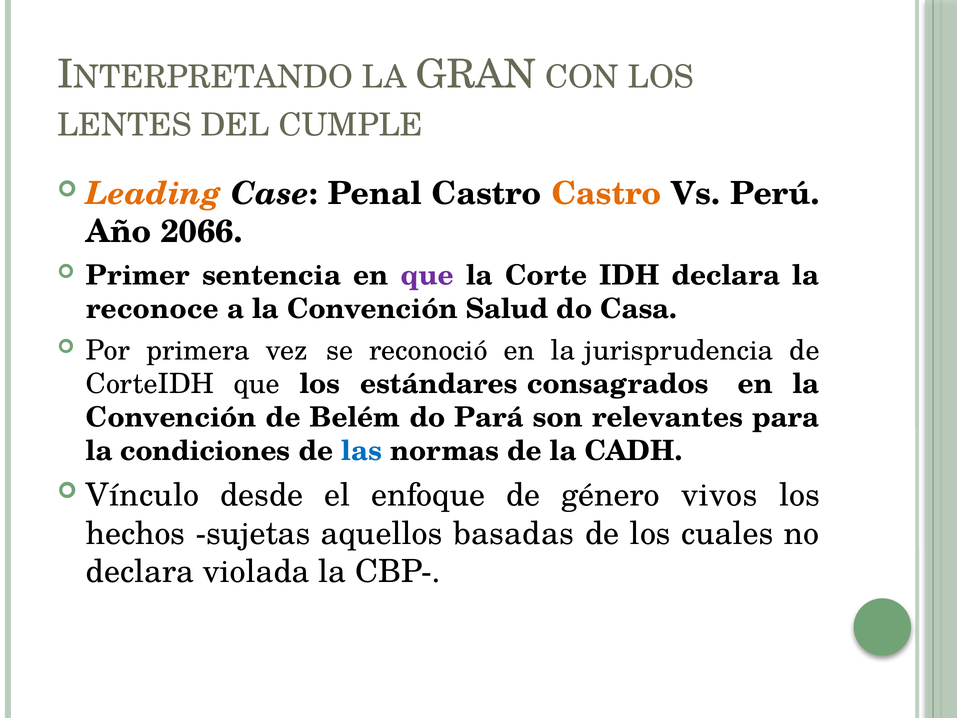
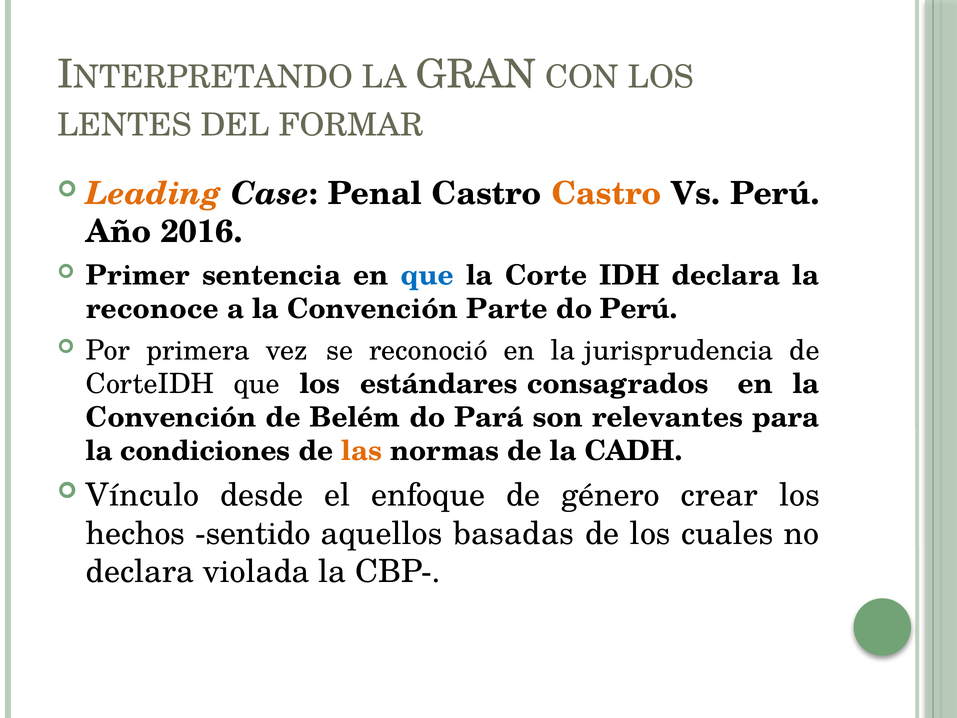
CUMPLE: CUMPLE -> FORMAR
2066: 2066 -> 2016
que at (427, 275) colour: purple -> blue
Salud: Salud -> Parte
do Casa: Casa -> Perú
las colour: blue -> orange
vivos: vivos -> crear
sujetas: sujetas -> sentido
